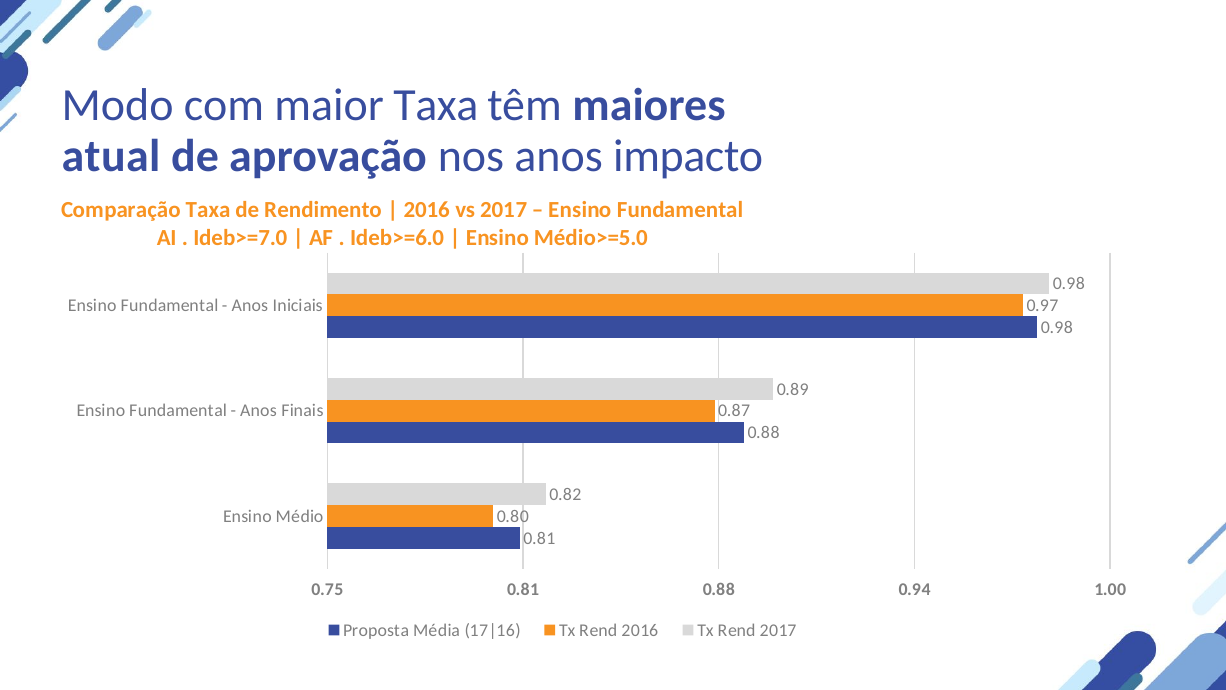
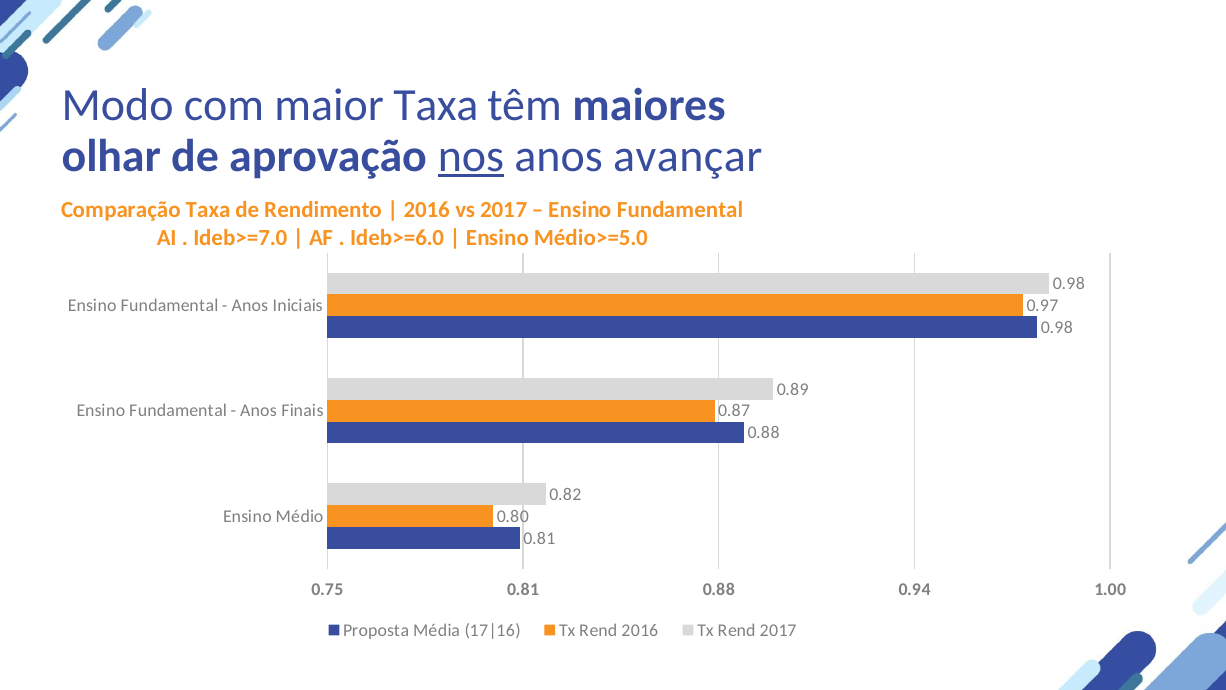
atual: atual -> olhar
nos underline: none -> present
impacto: impacto -> avançar
